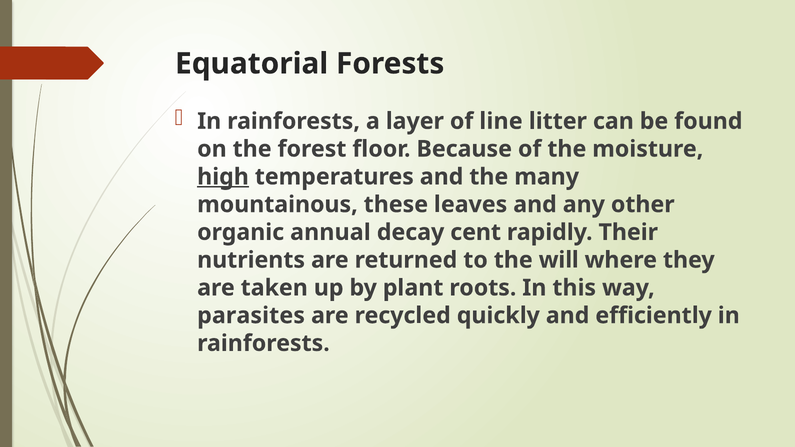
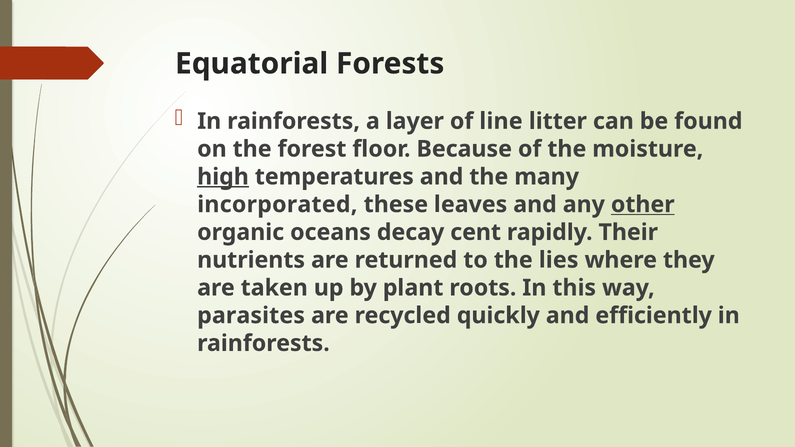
mountainous: mountainous -> incorporated
other underline: none -> present
annual: annual -> oceans
will: will -> lies
